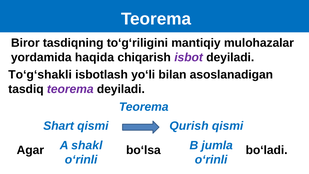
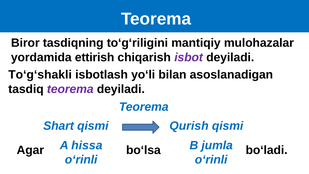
haqida: haqida -> ettirish
shakl: shakl -> hissa
